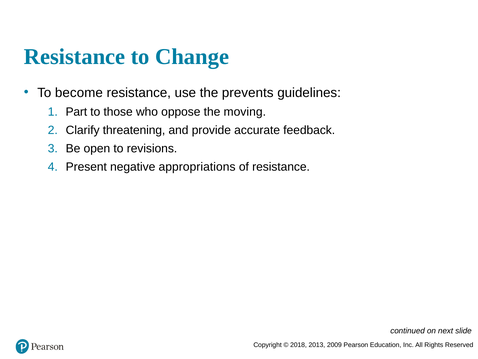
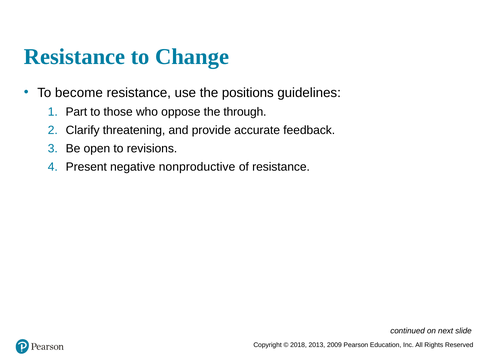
prevents: prevents -> positions
moving: moving -> through
appropriations: appropriations -> nonproductive
